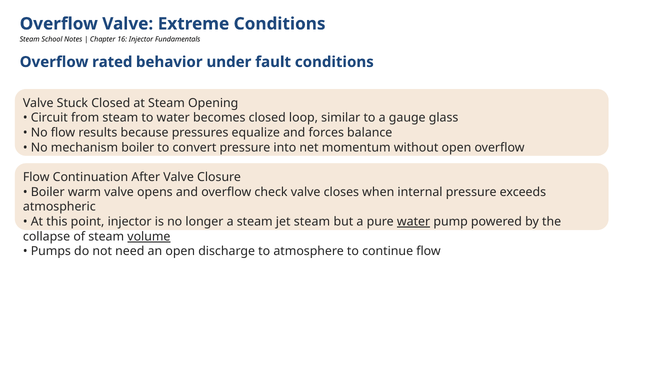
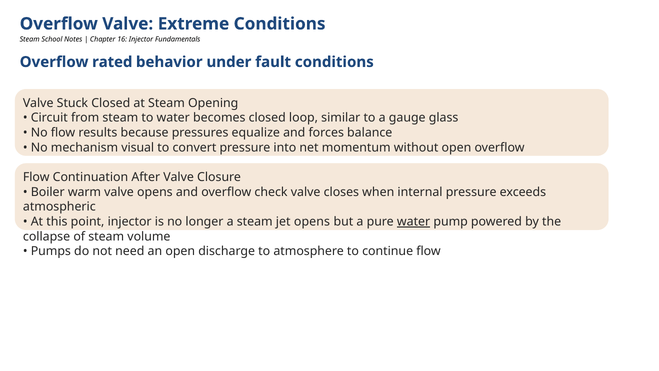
mechanism boiler: boiler -> visual
jet steam: steam -> opens
volume underline: present -> none
